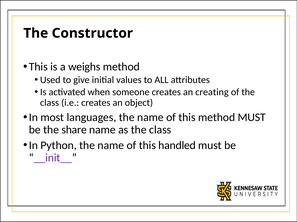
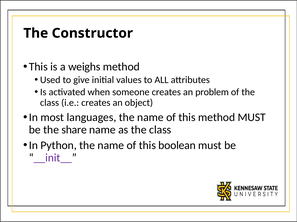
creating: creating -> problem
handled: handled -> boolean
